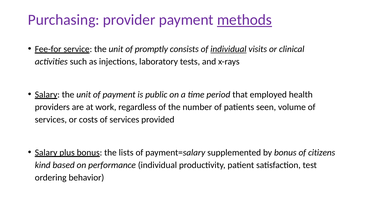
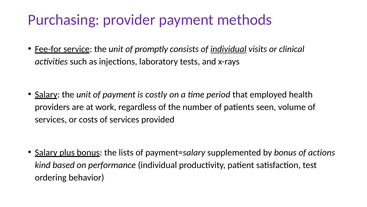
methods underline: present -> none
public: public -> costly
citizens: citizens -> actions
